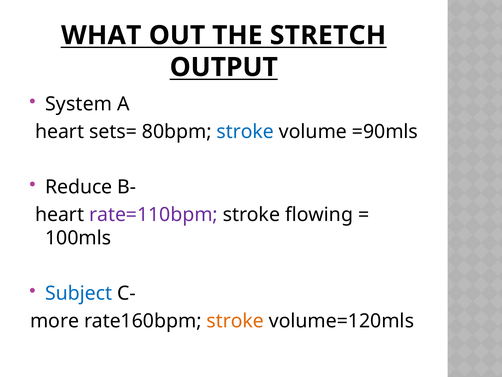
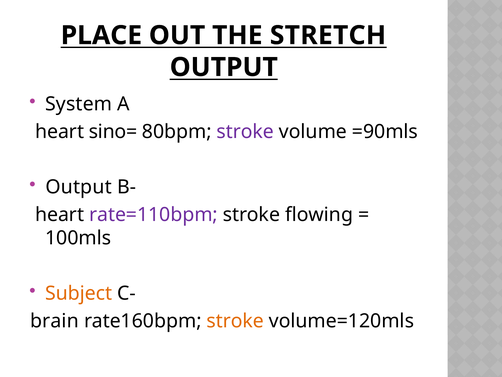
WHAT: WHAT -> PLACE
sets=: sets= -> sino=
stroke at (245, 132) colour: blue -> purple
Reduce at (79, 187): Reduce -> Output
Subject colour: blue -> orange
more: more -> brain
